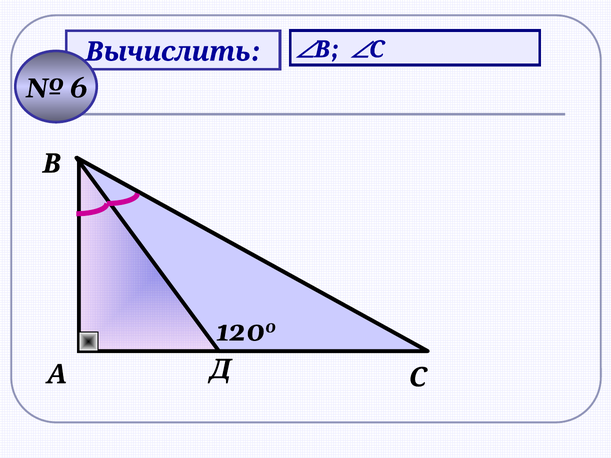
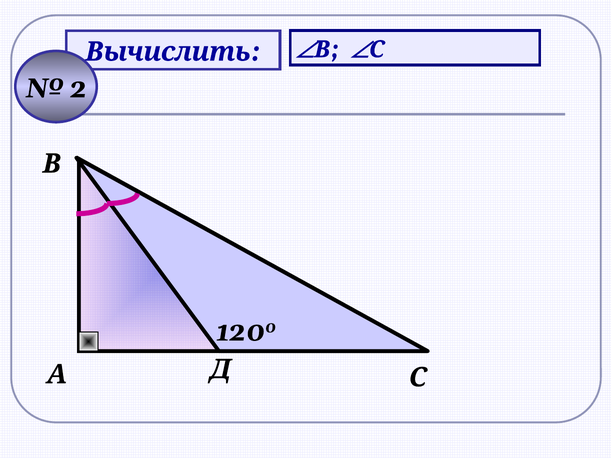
6: 6 -> 2
